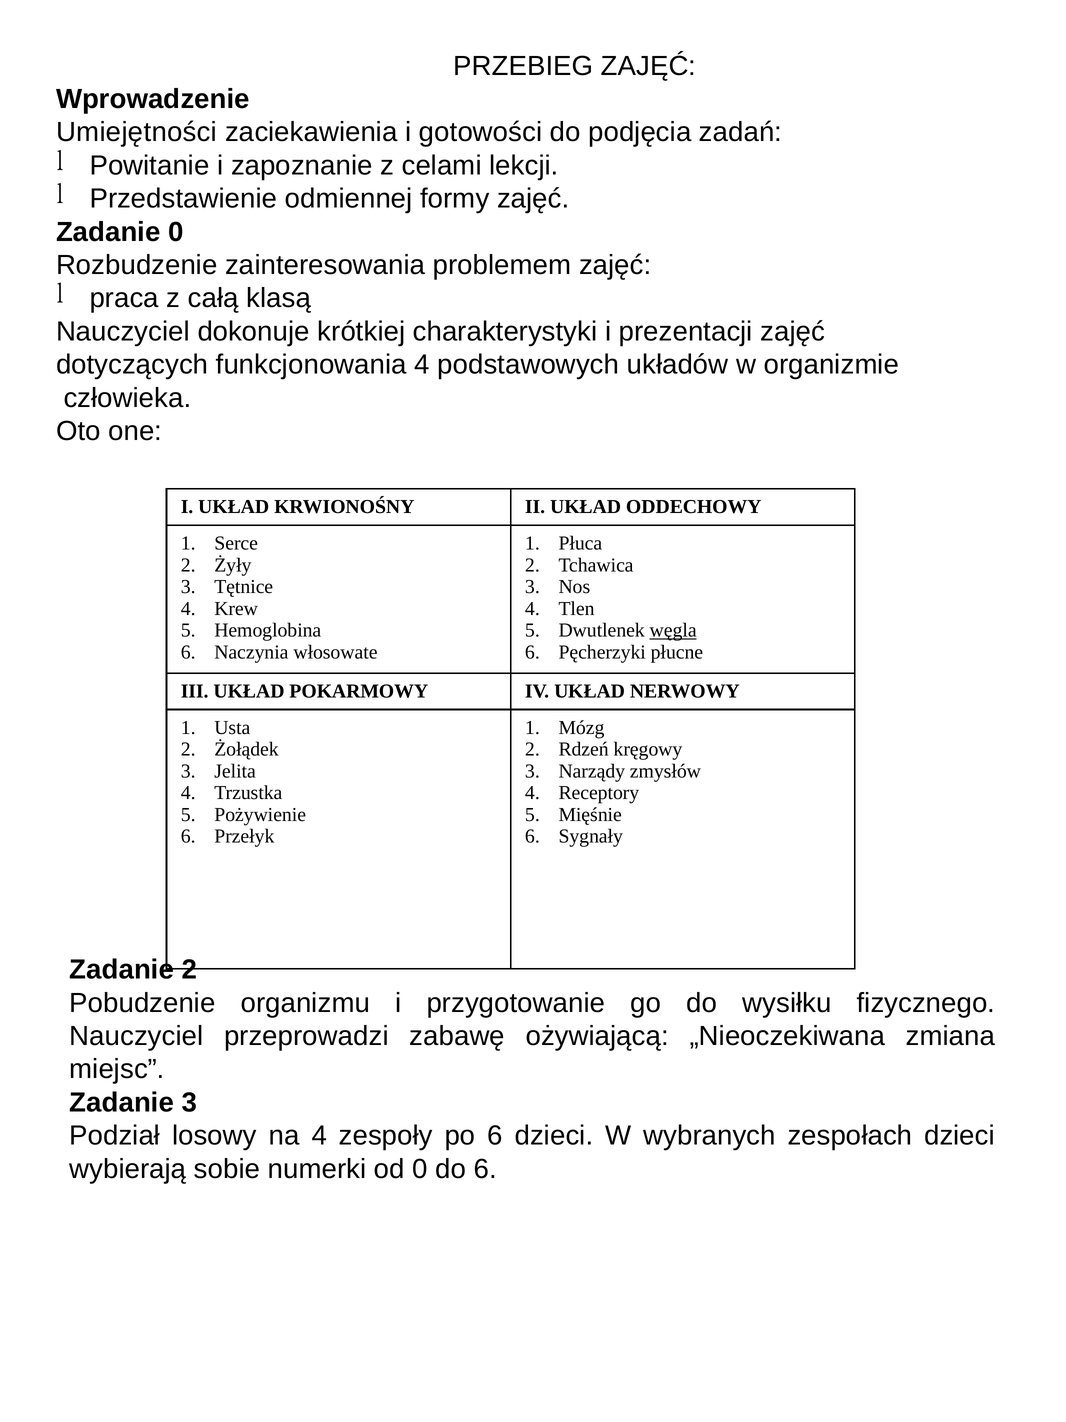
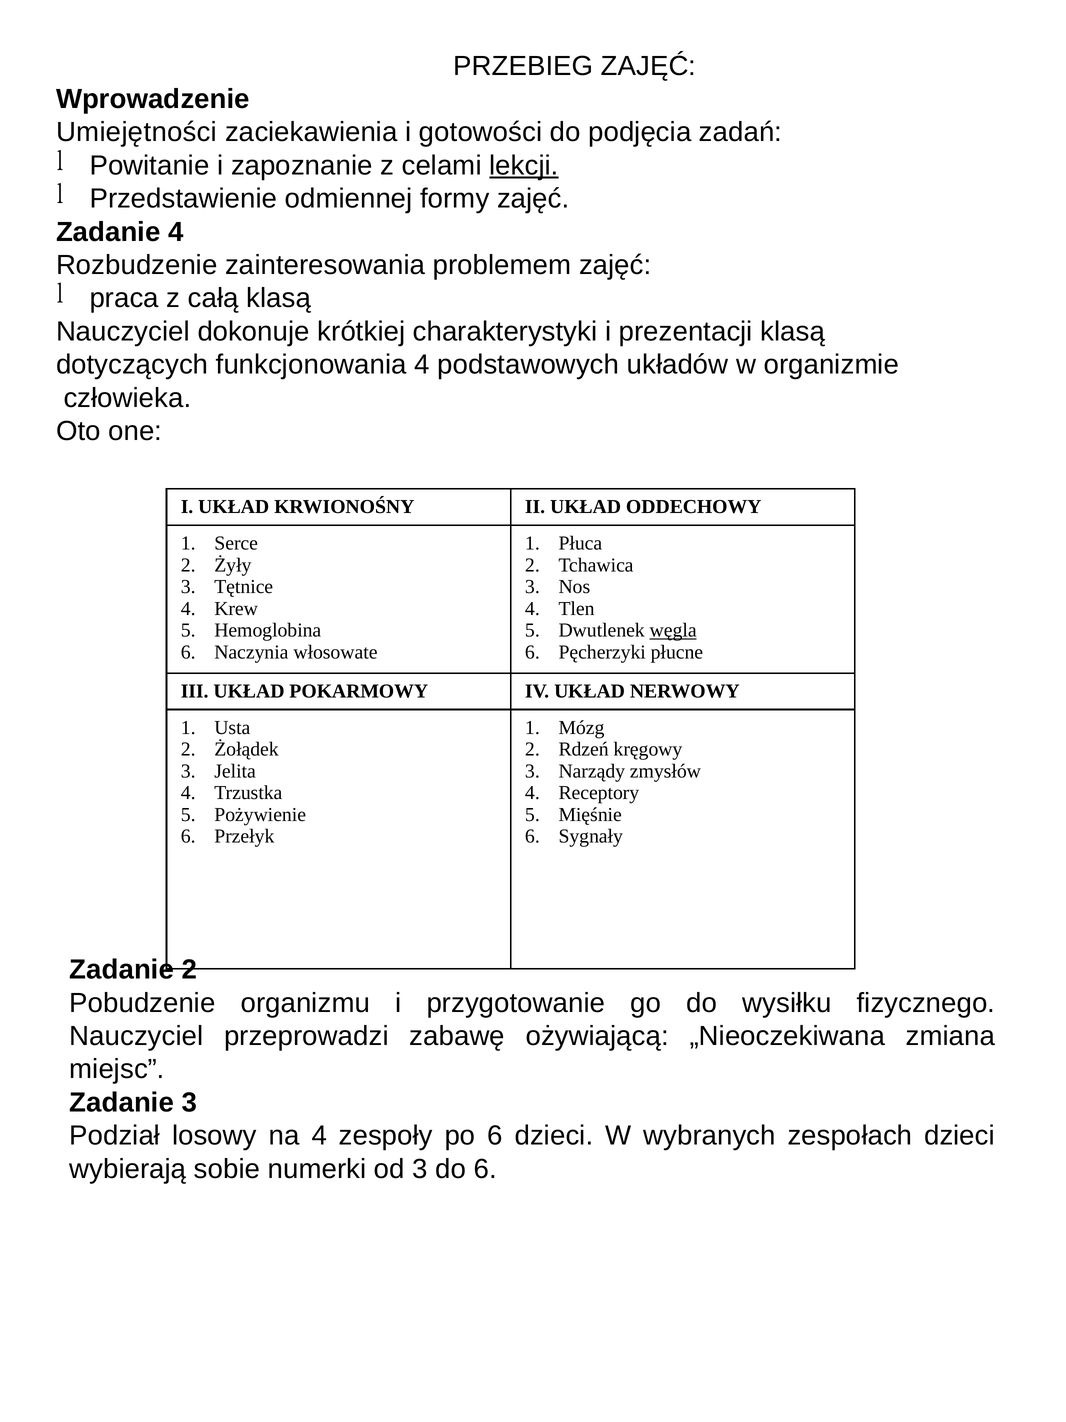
lekcji underline: none -> present
Zadanie 0: 0 -> 4
prezentacji zajęć: zajęć -> klasą
od 0: 0 -> 3
